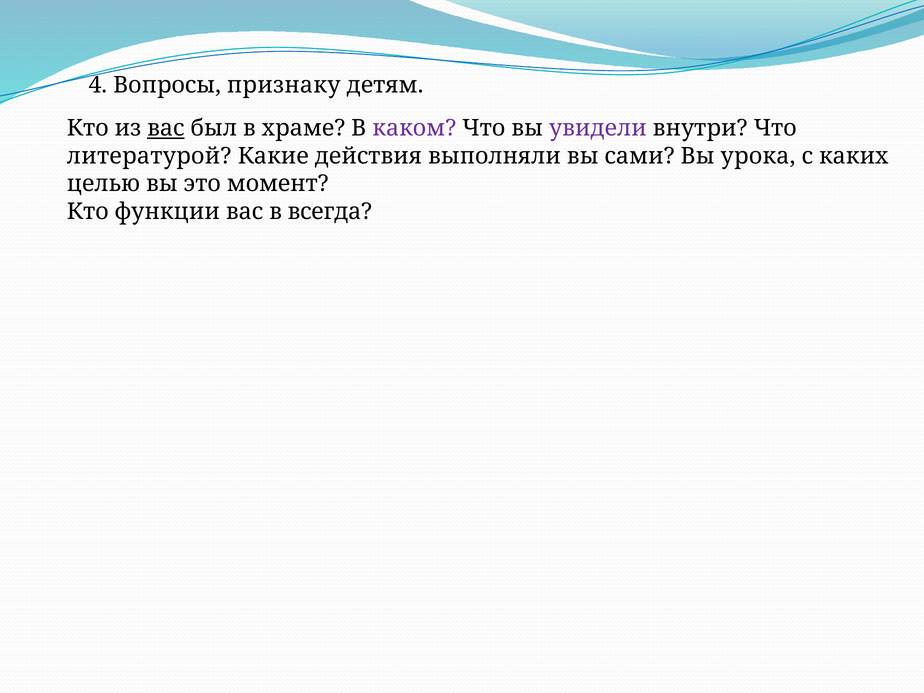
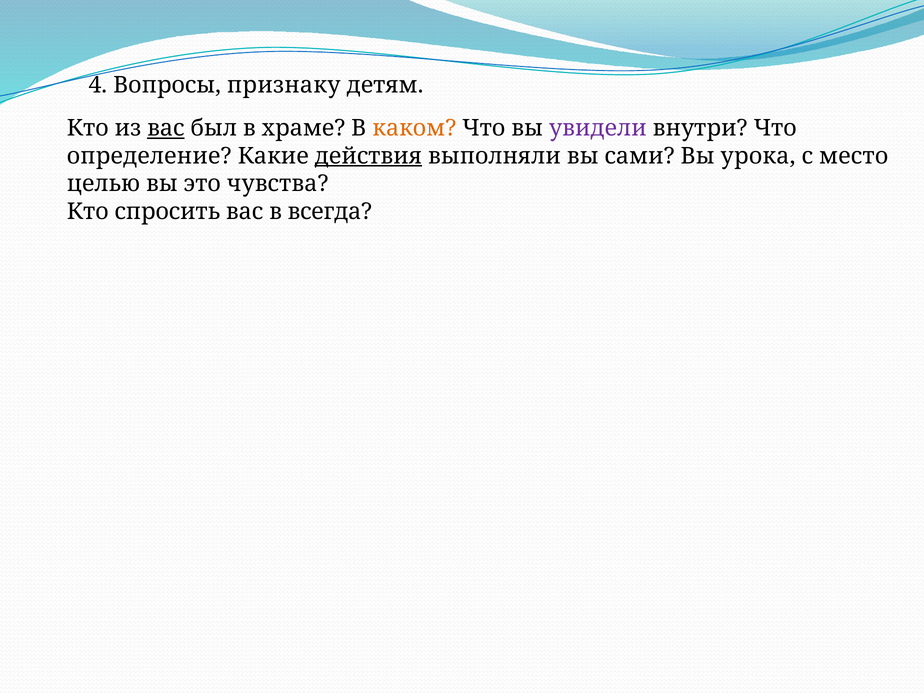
каком colour: purple -> orange
литературой: литературой -> определение
действия underline: none -> present
каких: каких -> место
момент: момент -> чувства
функции: функции -> спросить
